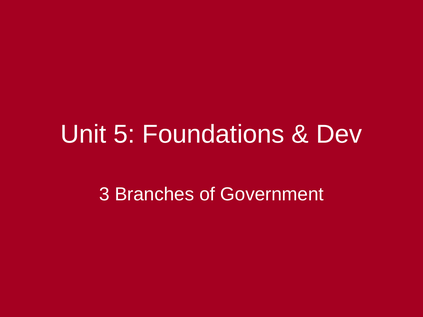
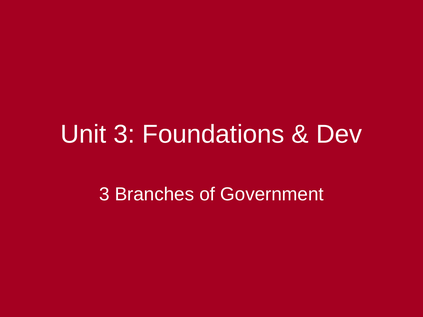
Unit 5: 5 -> 3
